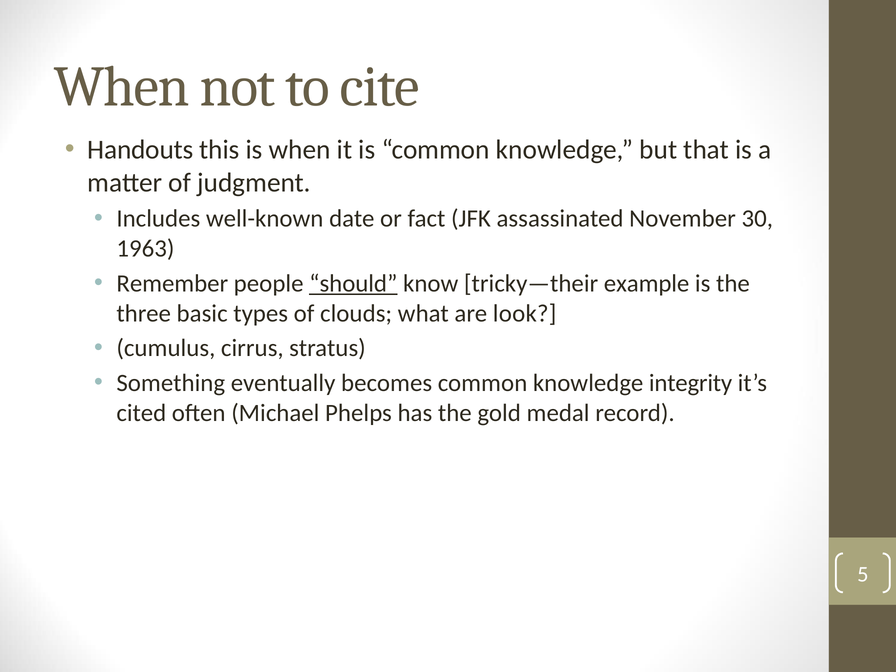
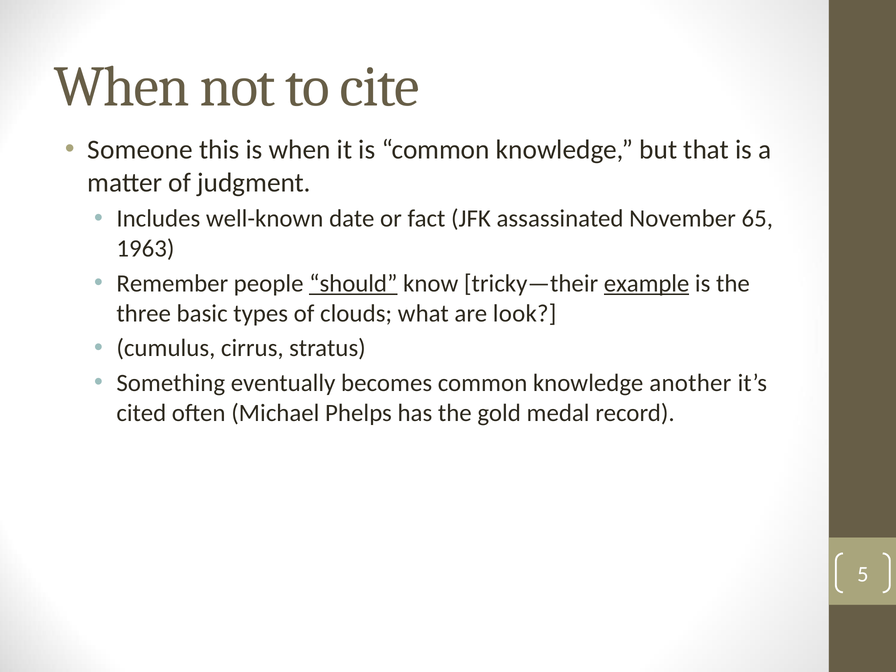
Handouts: Handouts -> Someone
30: 30 -> 65
example underline: none -> present
integrity: integrity -> another
